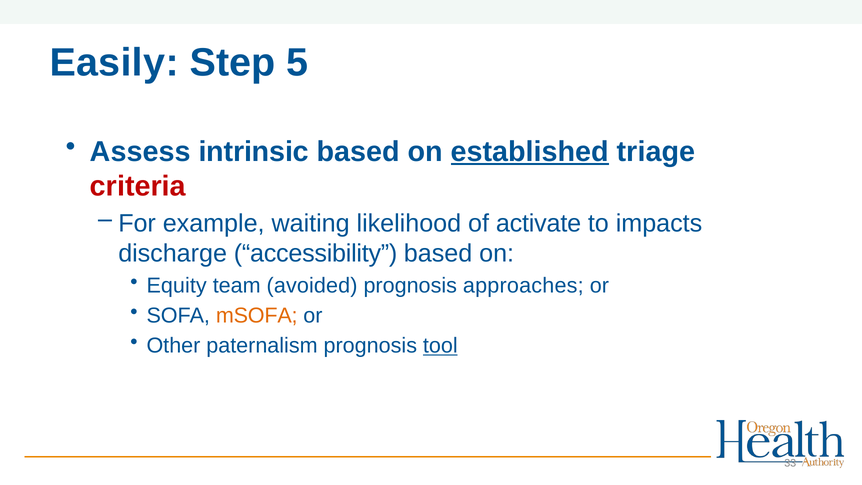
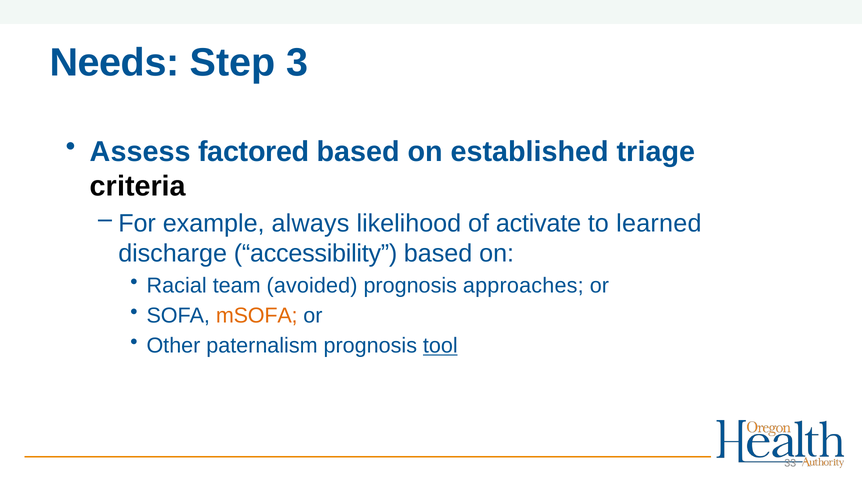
Easily: Easily -> Needs
5: 5 -> 3
intrinsic: intrinsic -> factored
established underline: present -> none
criteria colour: red -> black
waiting: waiting -> always
impacts: impacts -> learned
Equity: Equity -> Racial
